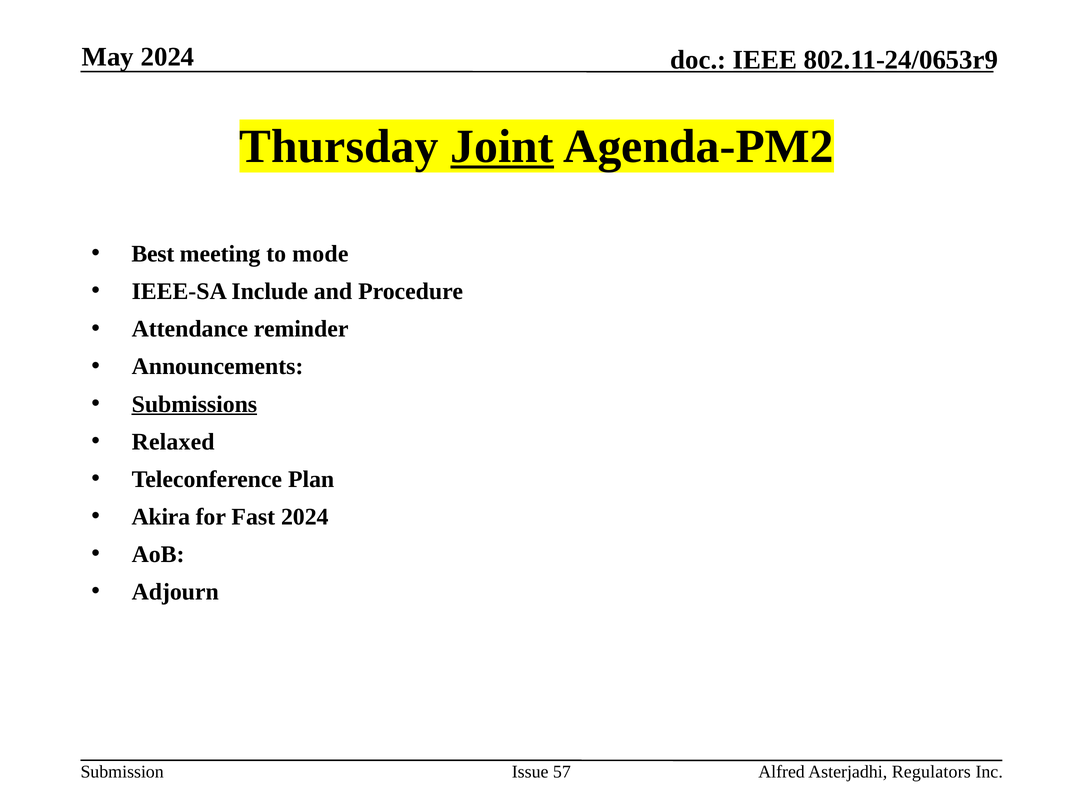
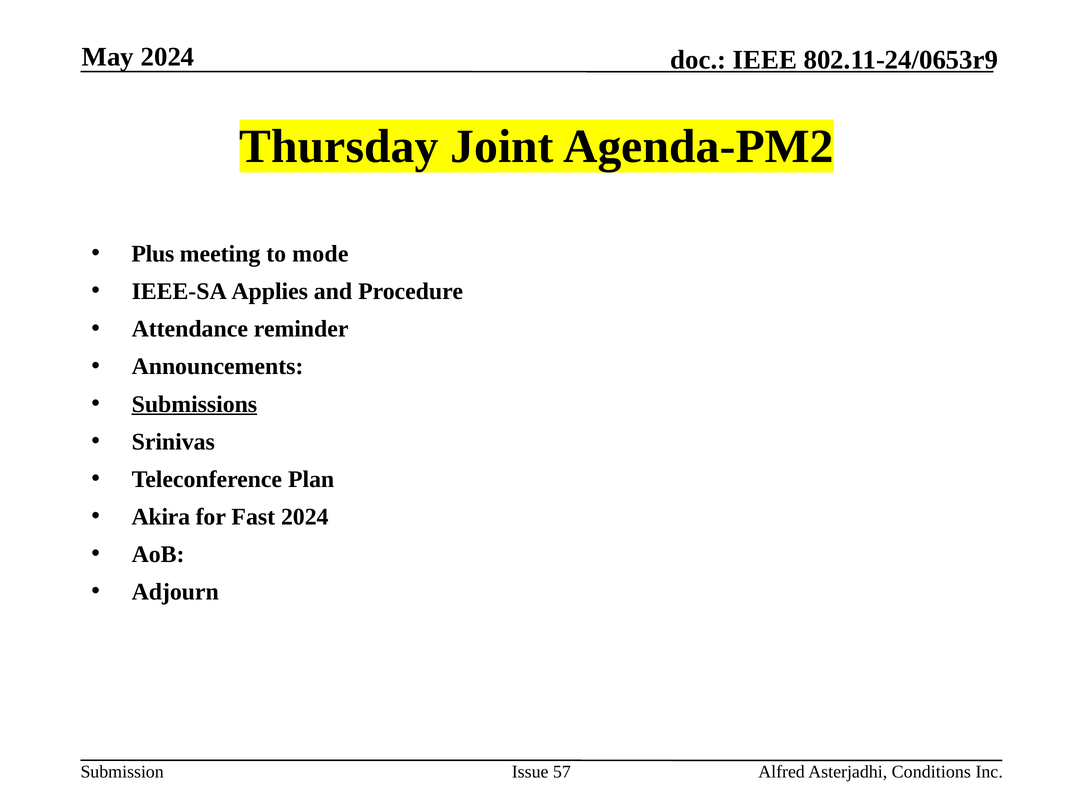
Joint underline: present -> none
Best: Best -> Plus
Include: Include -> Applies
Relaxed: Relaxed -> Srinivas
Regulators: Regulators -> Conditions
